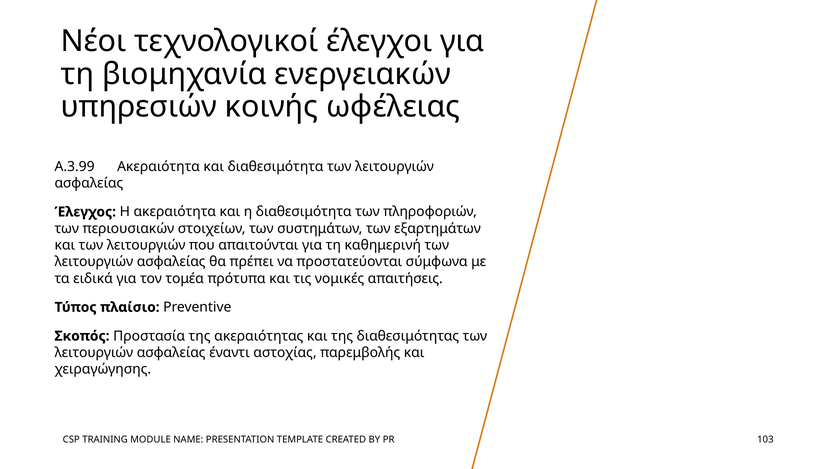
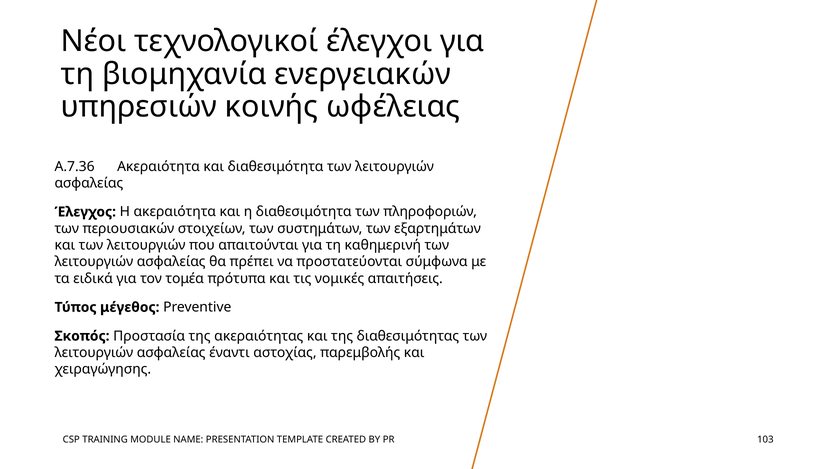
A.3.99: A.3.99 -> A.7.36
πλαίσιο: πλαίσιο -> μέγεθος
